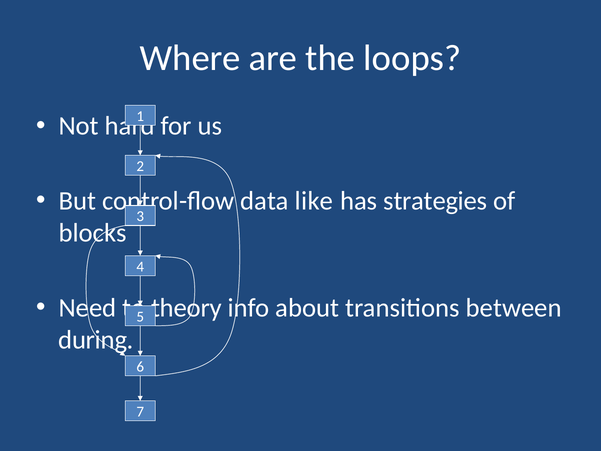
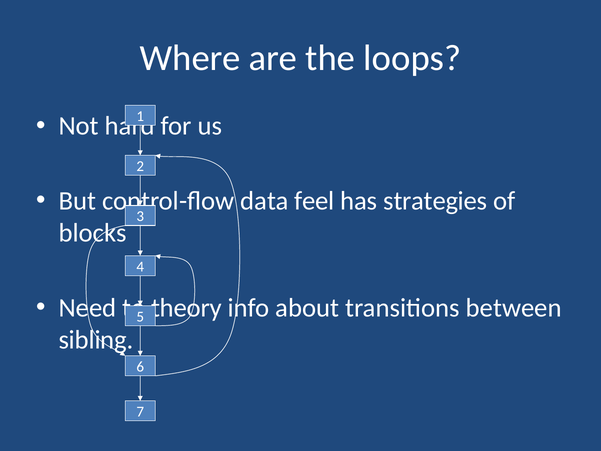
like: like -> feel
during: during -> sibling
